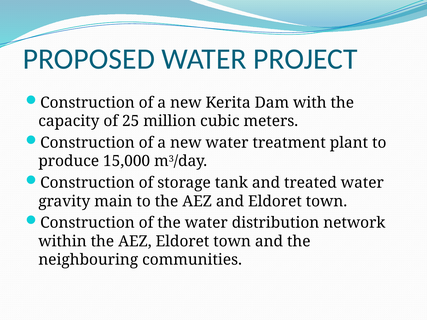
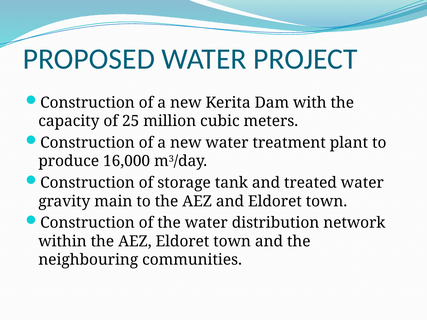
15,000: 15,000 -> 16,000
